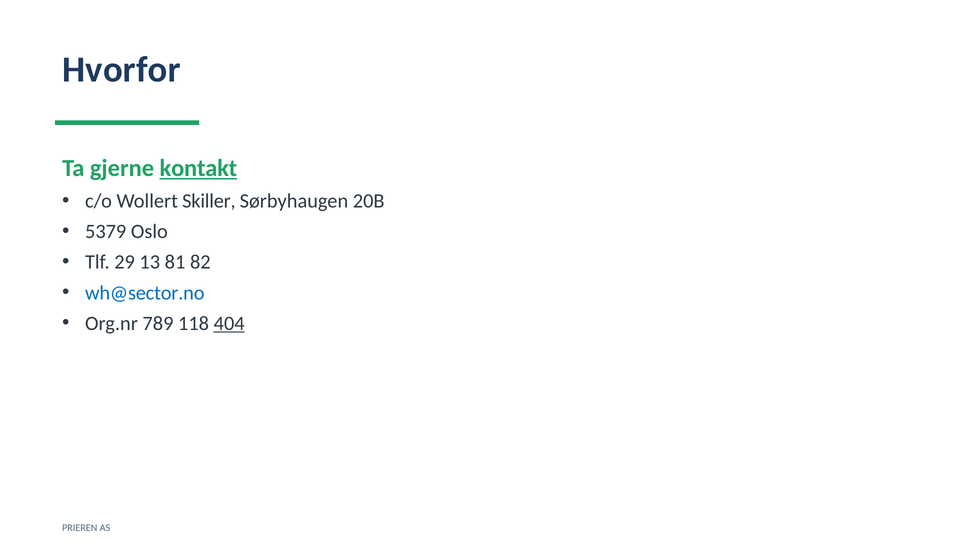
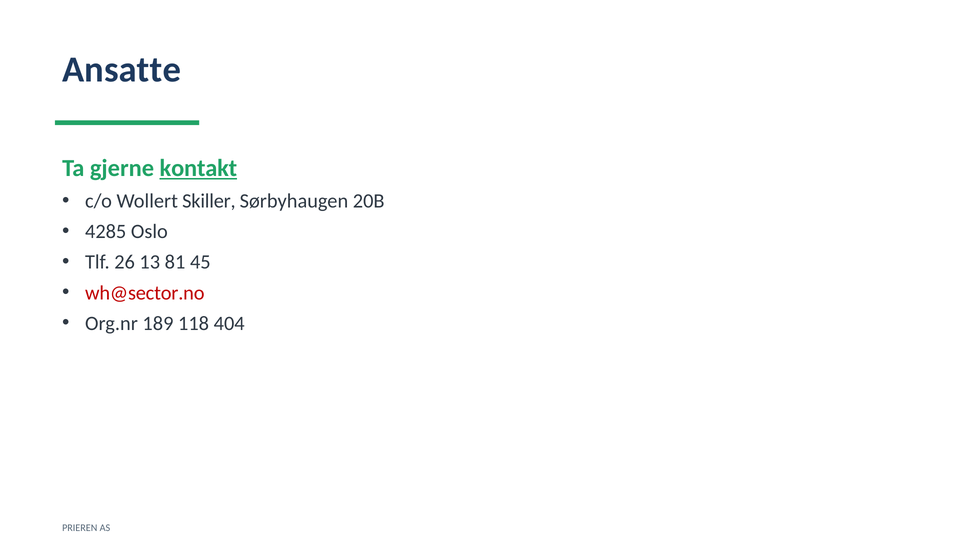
Hvorfor: Hvorfor -> Ansatte
5379: 5379 -> 4285
29: 29 -> 26
82: 82 -> 45
wh@sector.no colour: blue -> red
789: 789 -> 189
404 underline: present -> none
